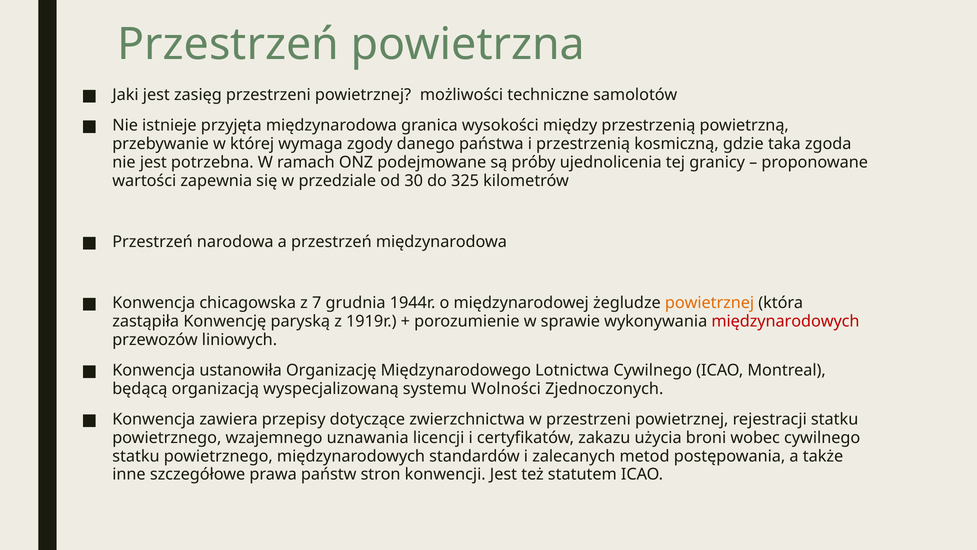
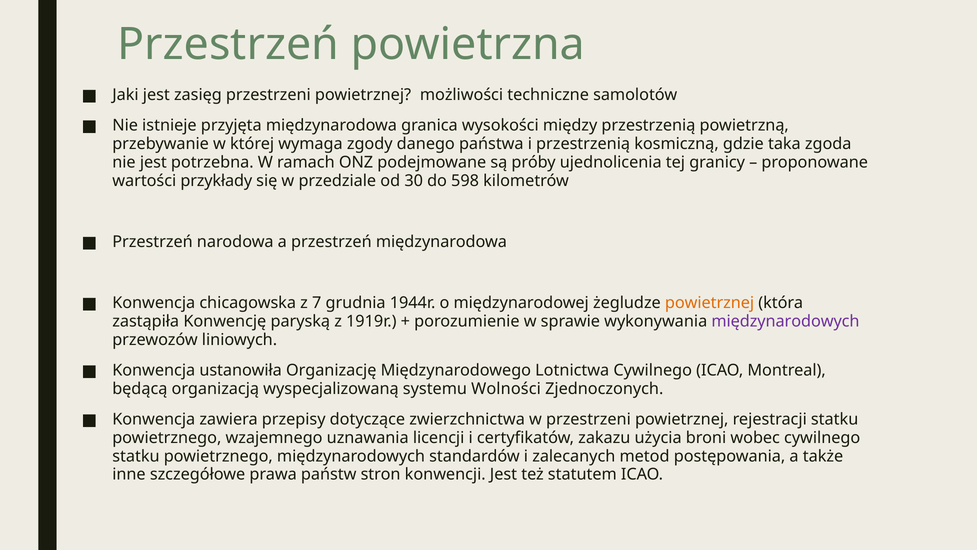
zapewnia: zapewnia -> przykłady
325: 325 -> 598
międzynarodowych at (785, 321) colour: red -> purple
